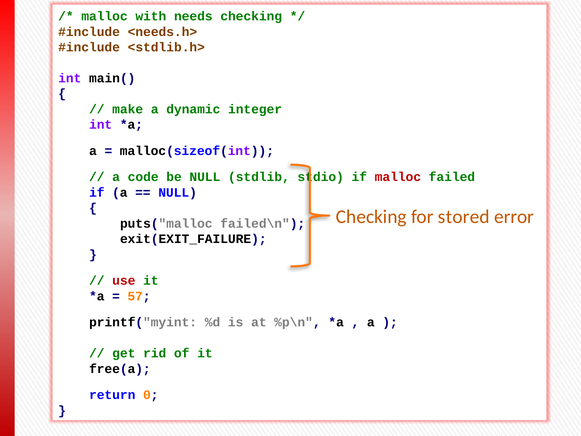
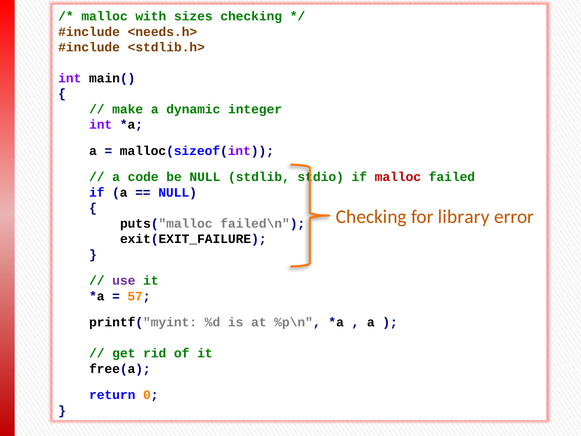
needs: needs -> sizes
stored: stored -> library
use colour: red -> purple
